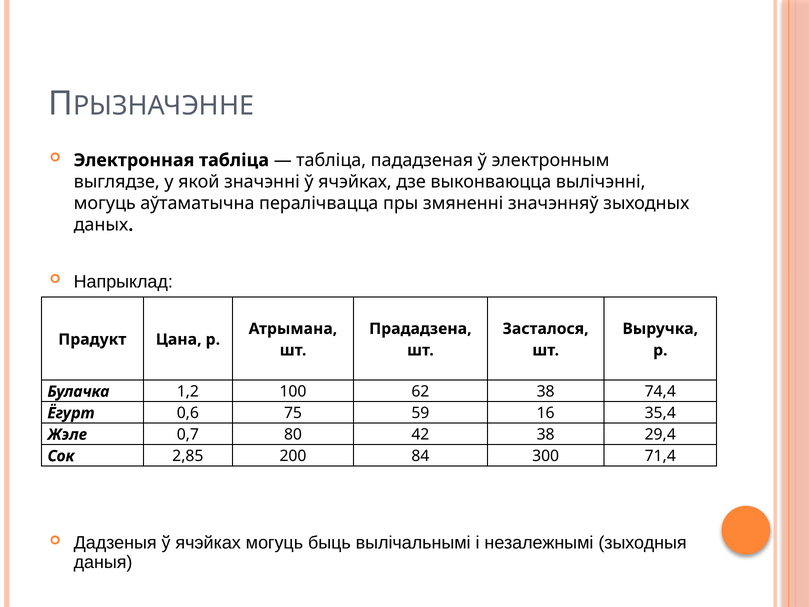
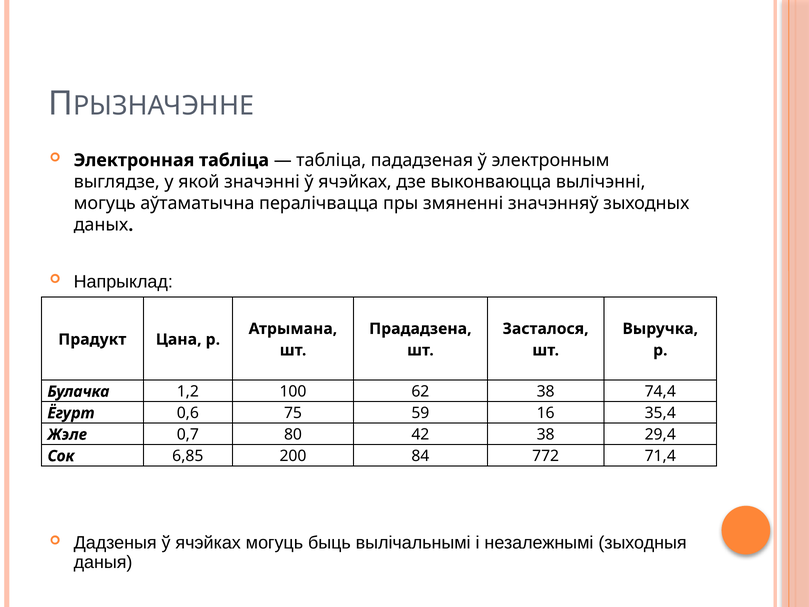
2,85: 2,85 -> 6,85
300: 300 -> 772
